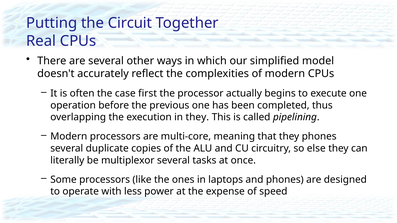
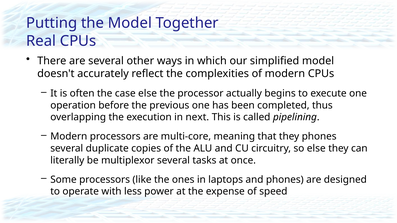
the Circuit: Circuit -> Model
case first: first -> else
in they: they -> next
